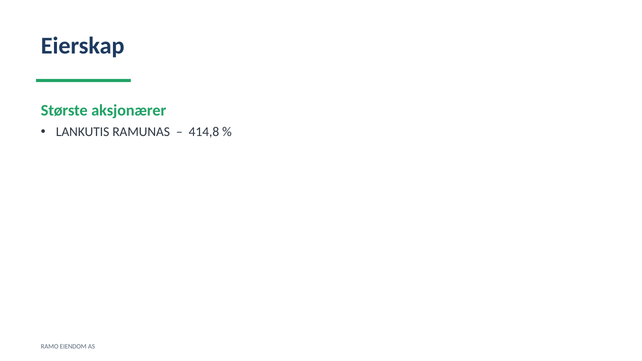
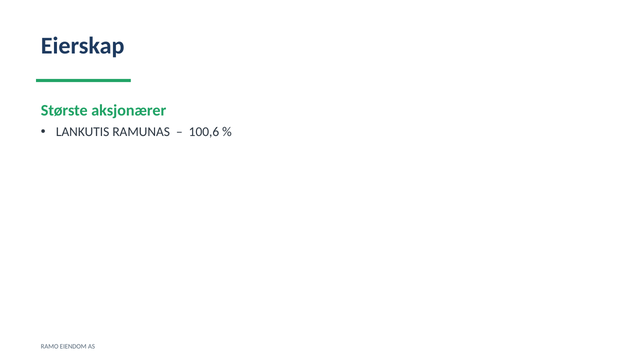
414,8: 414,8 -> 100,6
